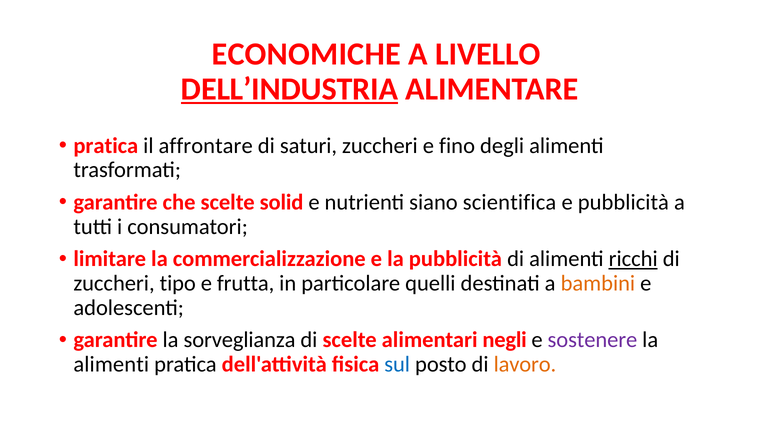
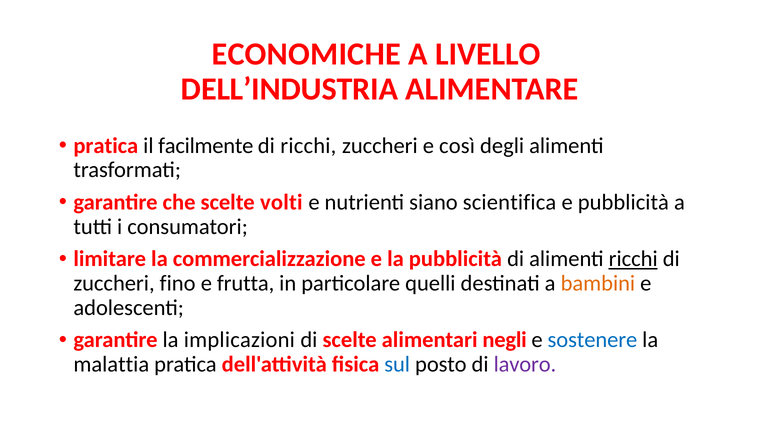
DELL’INDUSTRIA underline: present -> none
affrontare: affrontare -> facilmente
di saturi: saturi -> ricchi
fino: fino -> così
solid: solid -> volti
tipo: tipo -> fino
sorveglianza: sorveglianza -> implicazioni
sostenere colour: purple -> blue
alimenti at (111, 364): alimenti -> malattia
lavoro colour: orange -> purple
